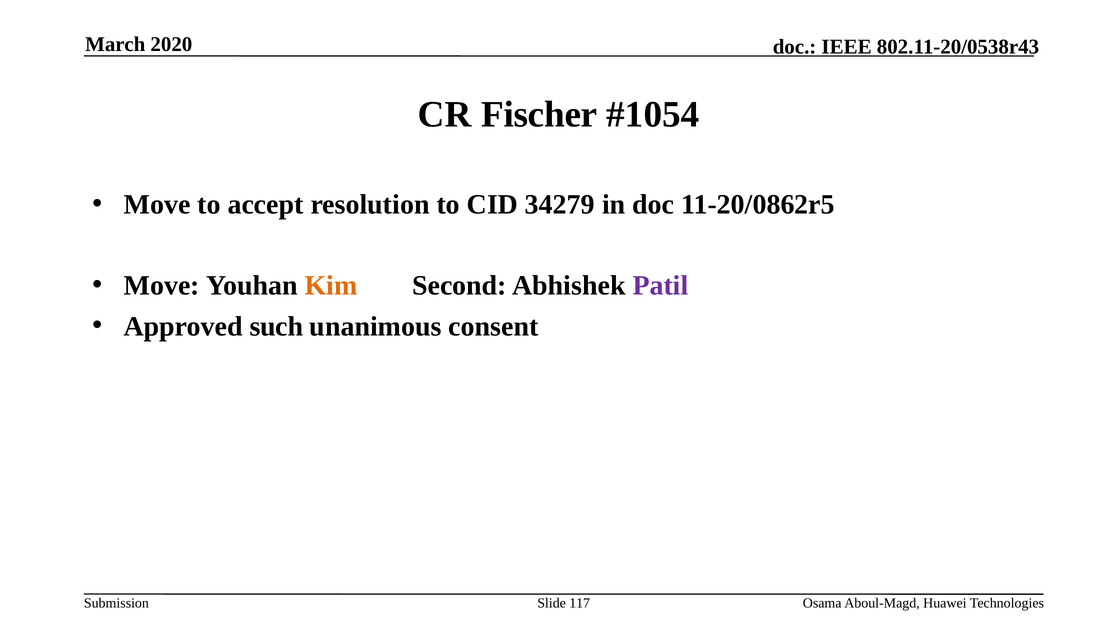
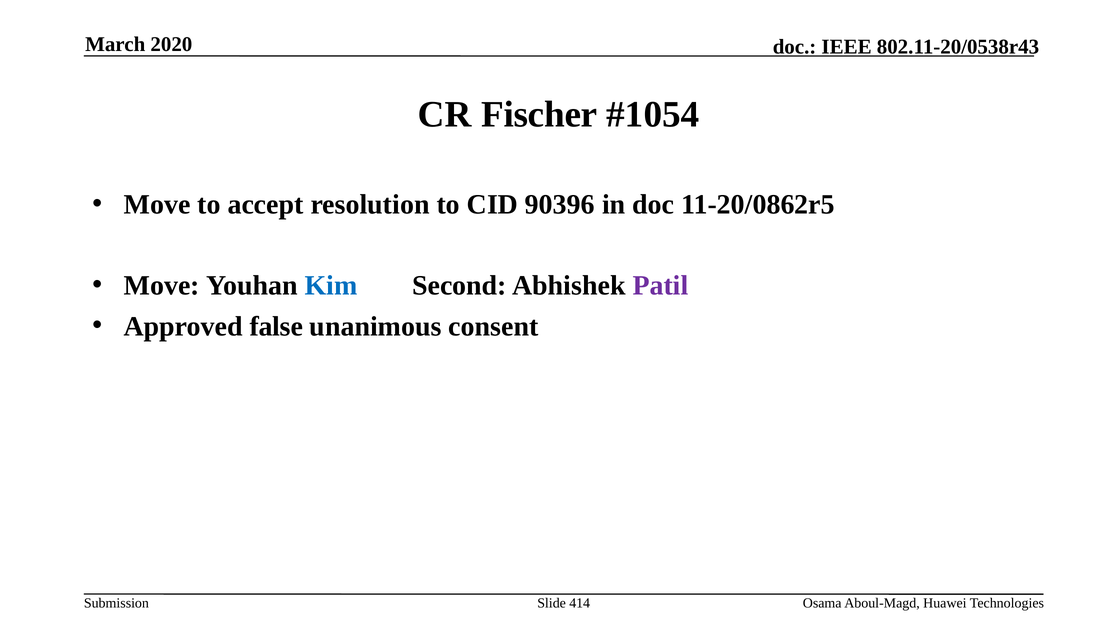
34279: 34279 -> 90396
Kim colour: orange -> blue
such: such -> false
117: 117 -> 414
